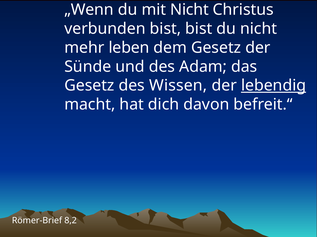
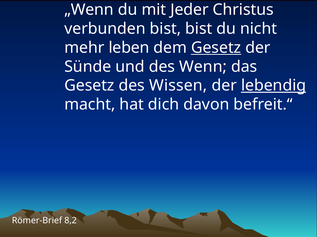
mit Nicht: Nicht -> Jeder
Gesetz at (216, 48) underline: none -> present
Adam: Adam -> Wenn
